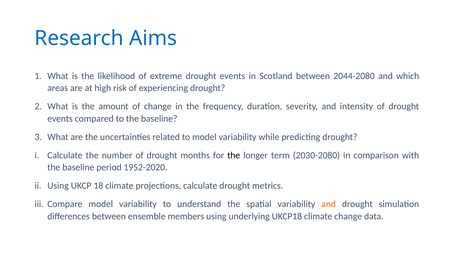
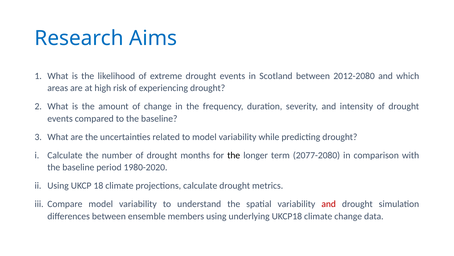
2044-2080: 2044-2080 -> 2012-2080
2030-2080: 2030-2080 -> 2077-2080
1952-2020: 1952-2020 -> 1980-2020
and at (329, 204) colour: orange -> red
